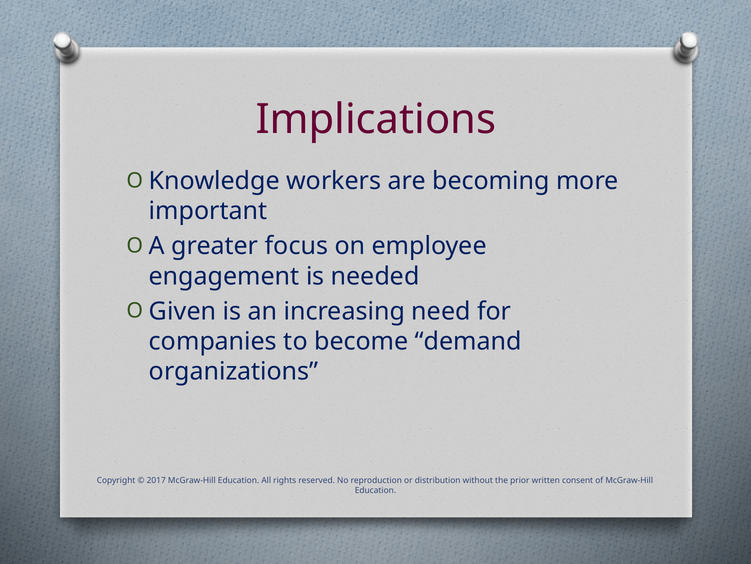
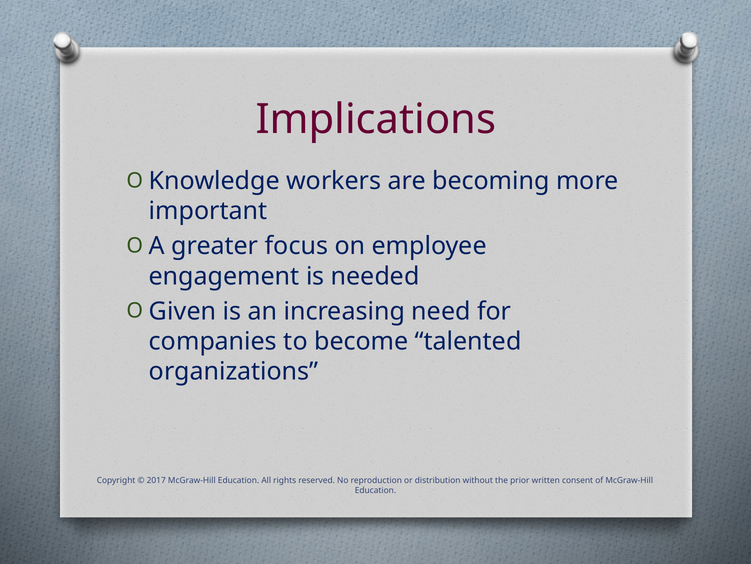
demand: demand -> talented
